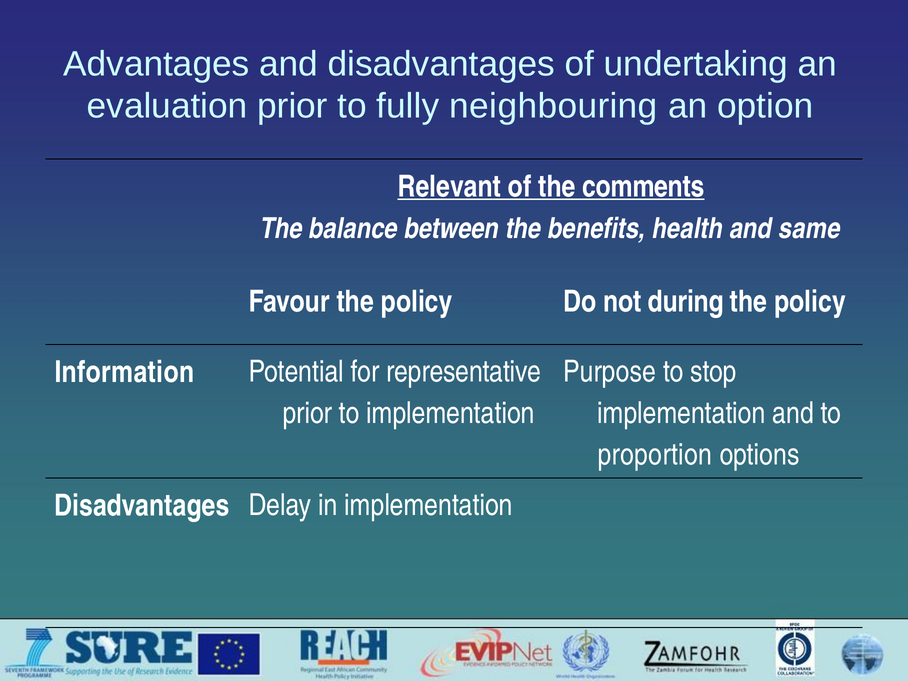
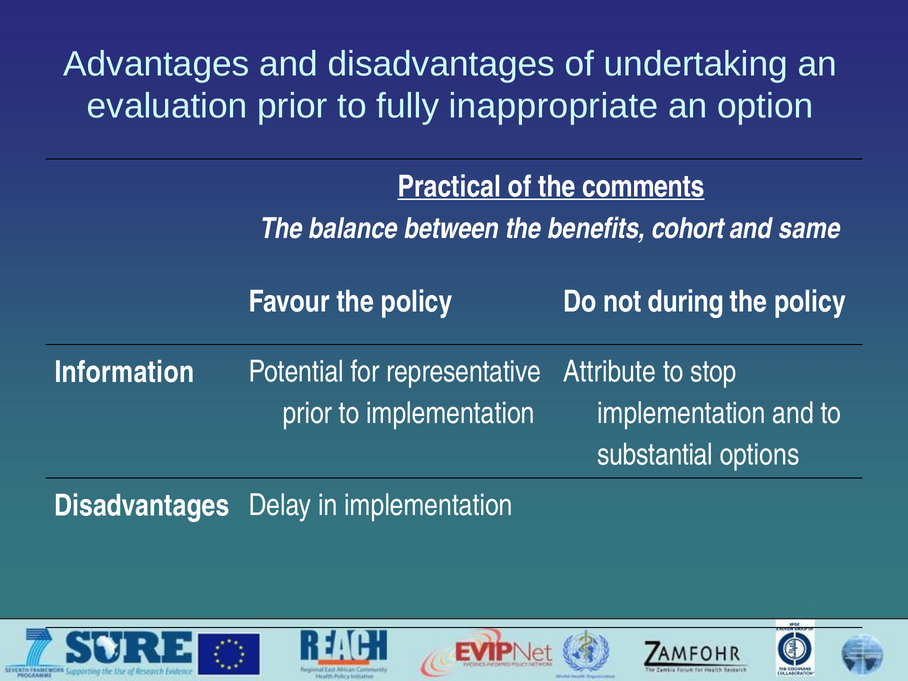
neighbouring: neighbouring -> inappropriate
Relevant: Relevant -> Practical
health: health -> cohort
Purpose: Purpose -> Attribute
proportion: proportion -> substantial
